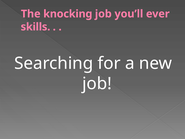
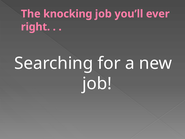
skills: skills -> right
